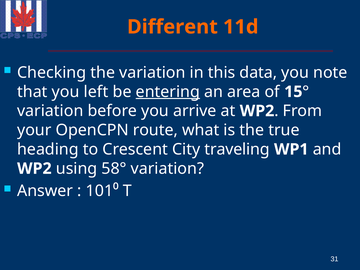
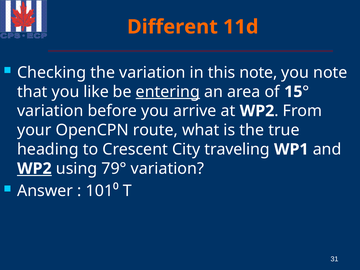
this data: data -> note
left: left -> like
WP2 at (34, 169) underline: none -> present
58°: 58° -> 79°
